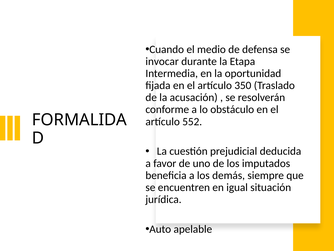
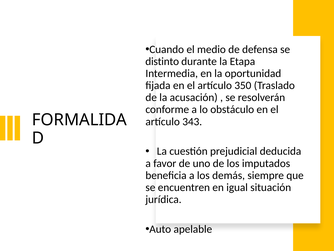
invocar: invocar -> distinto
552: 552 -> 343
